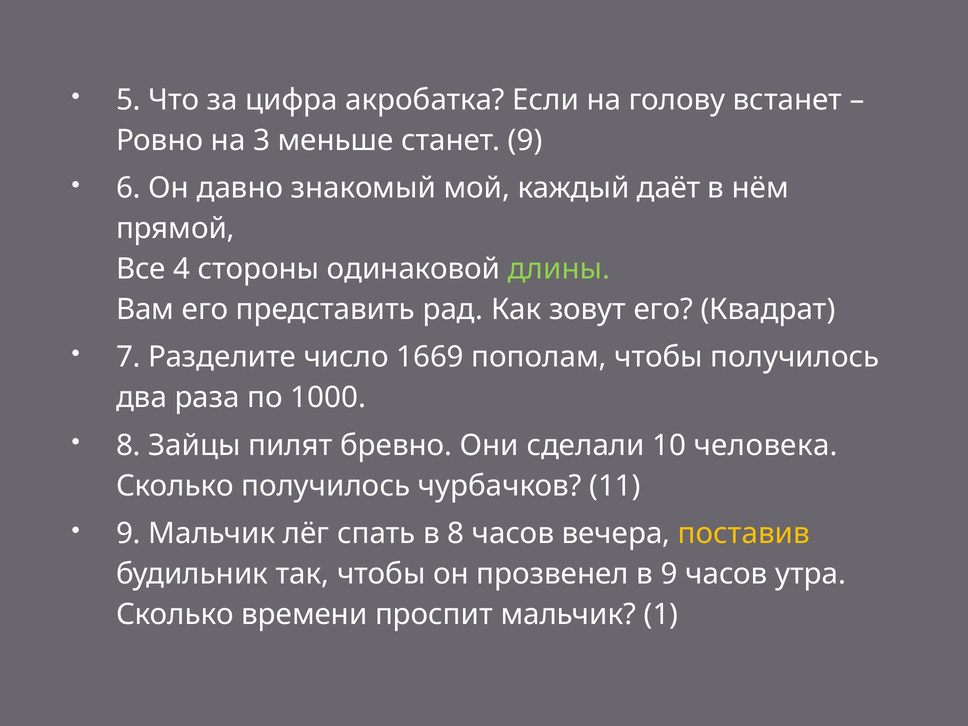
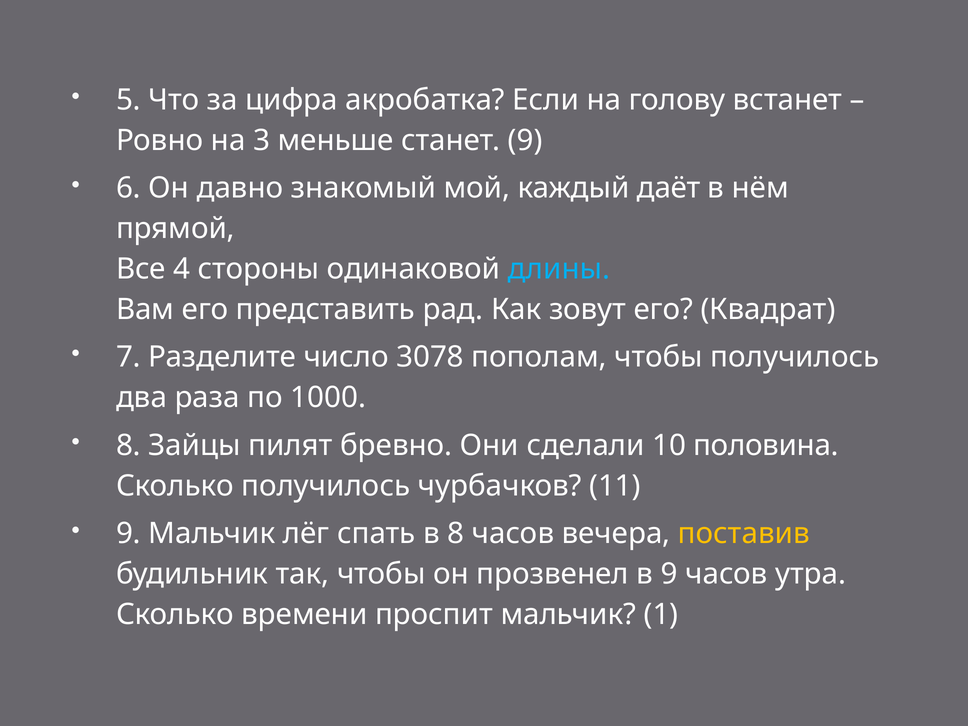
длины colour: light green -> light blue
1669: 1669 -> 3078
человека: человека -> половина
